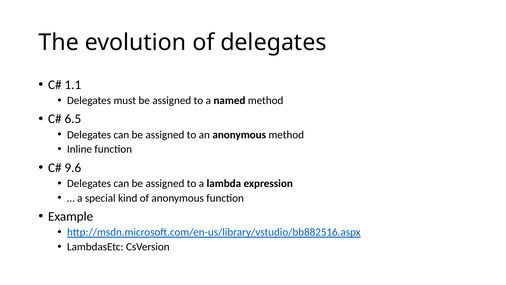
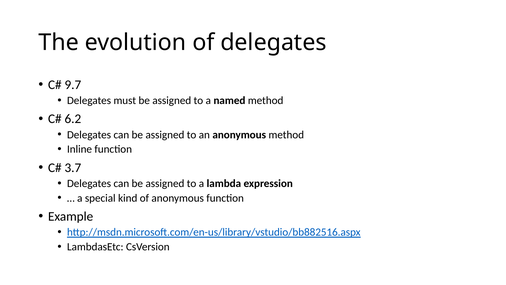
1.1: 1.1 -> 9.7
6.5: 6.5 -> 6.2
9.6: 9.6 -> 3.7
